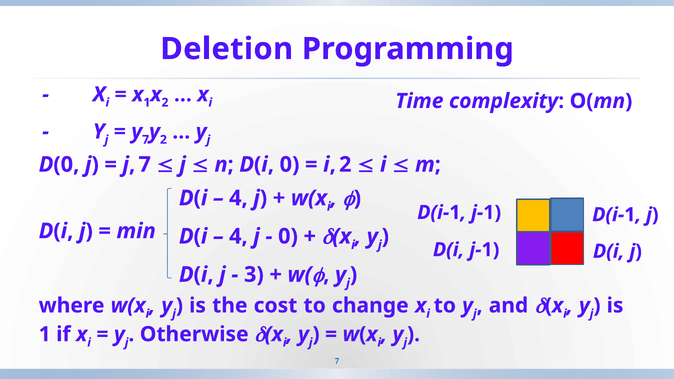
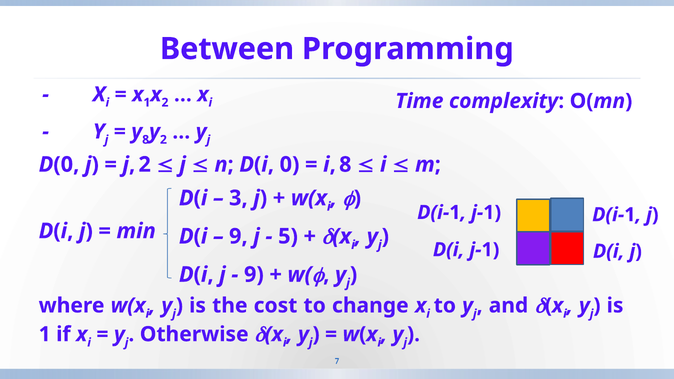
Deletion: Deletion -> Between
7 at (146, 140): 7 -> 8
j 7: 7 -> 2
i 2: 2 -> 8
4 at (238, 198): 4 -> 3
4 at (238, 236): 4 -> 9
0 at (288, 236): 0 -> 5
3 at (254, 275): 3 -> 9
